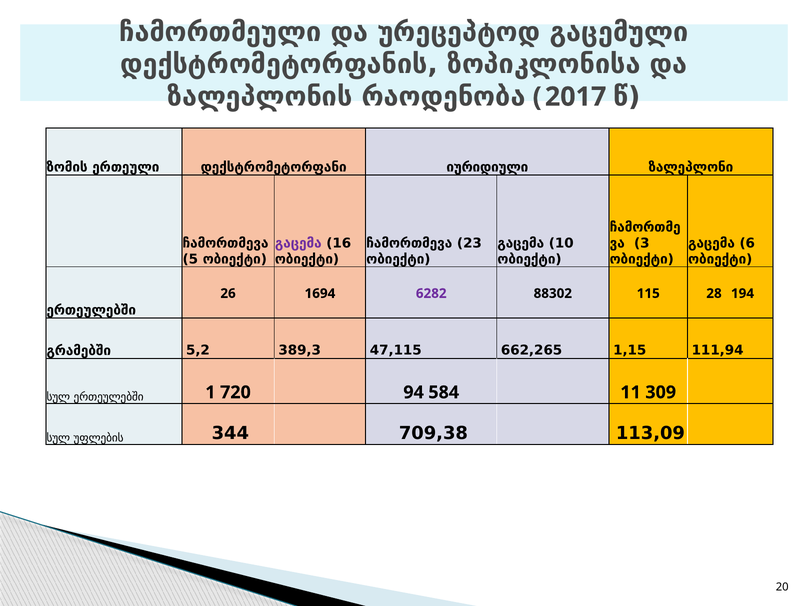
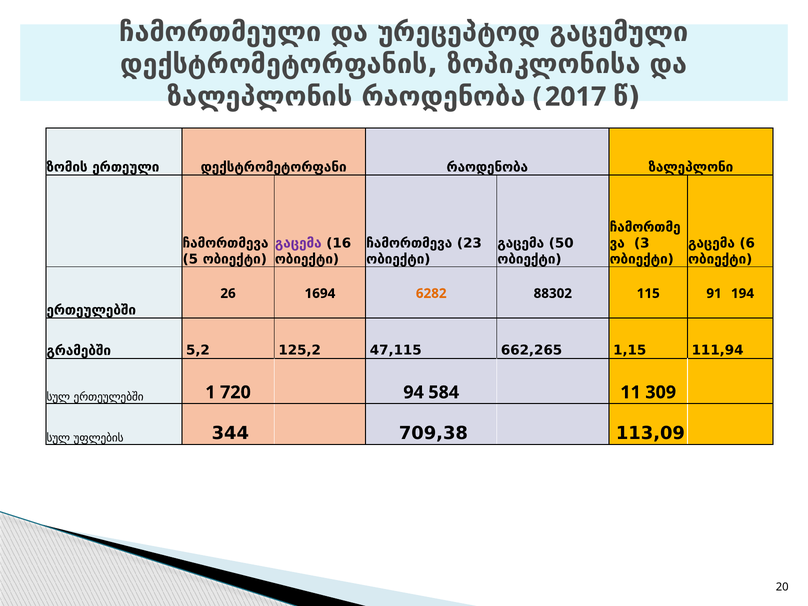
დექსტრომეტორფანი იურიდიული: იურიდიული -> რაოდენობა
10: 10 -> 50
6282 colour: purple -> orange
28: 28 -> 91
389,3: 389,3 -> 125,2
